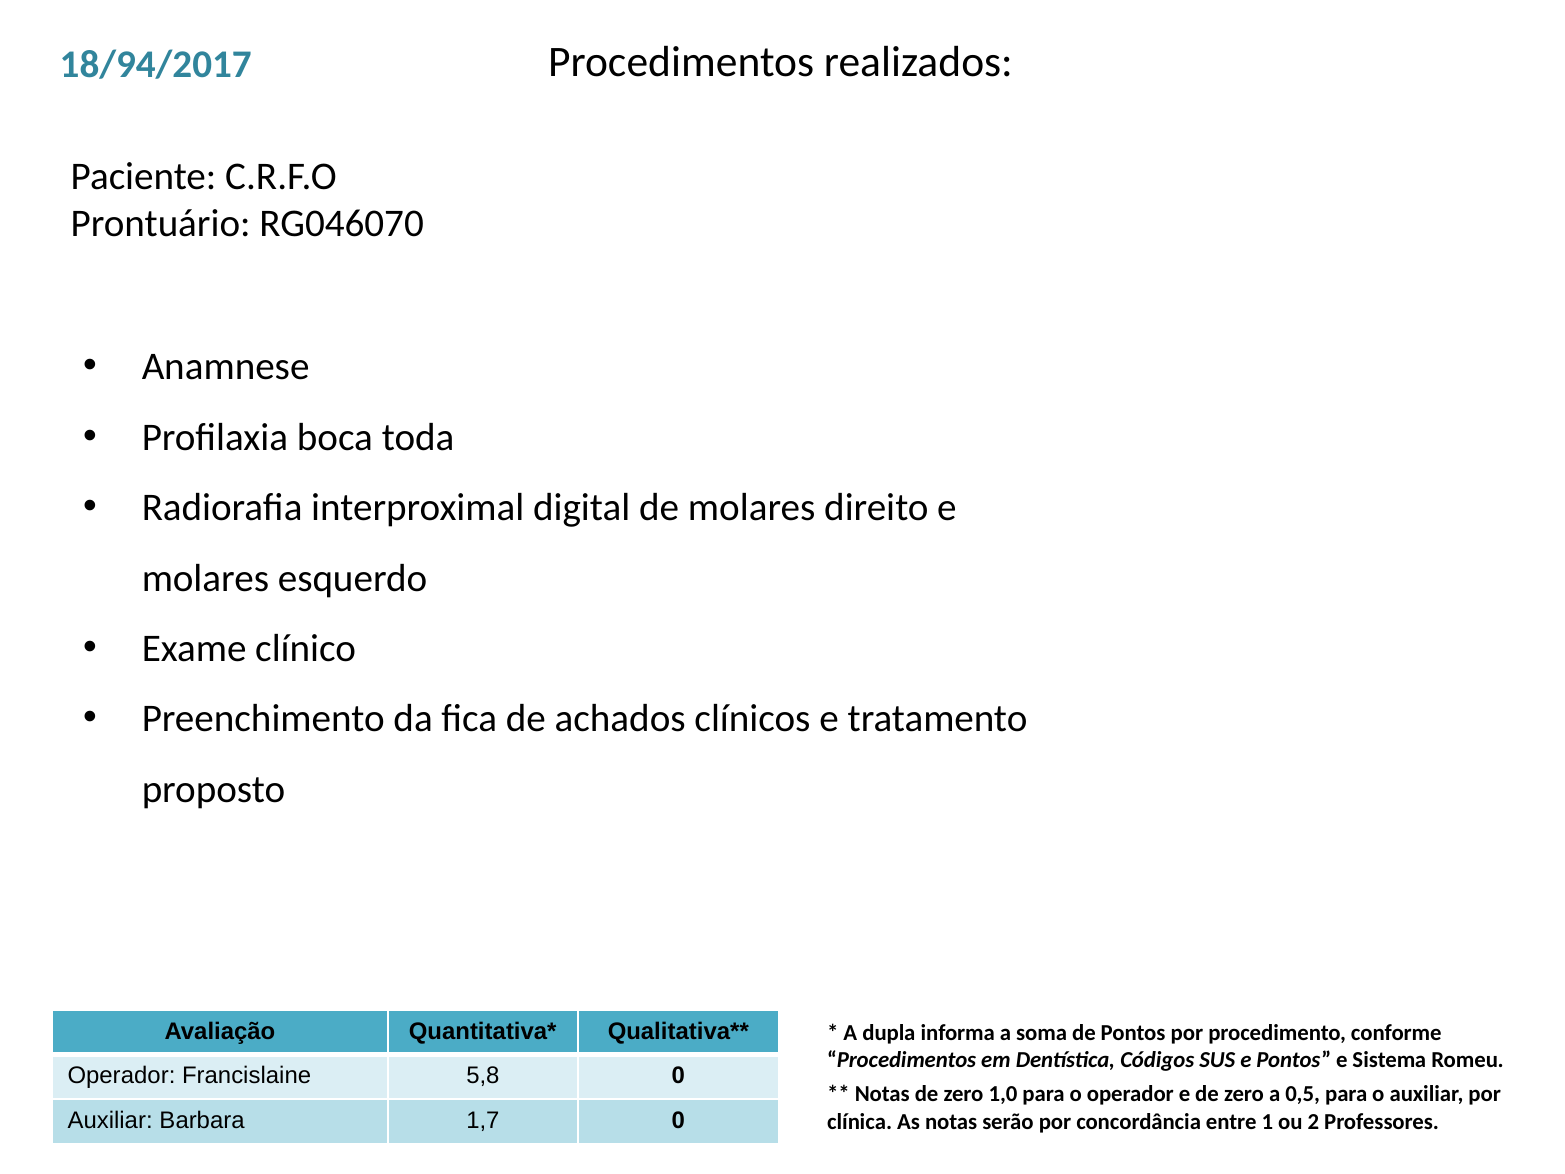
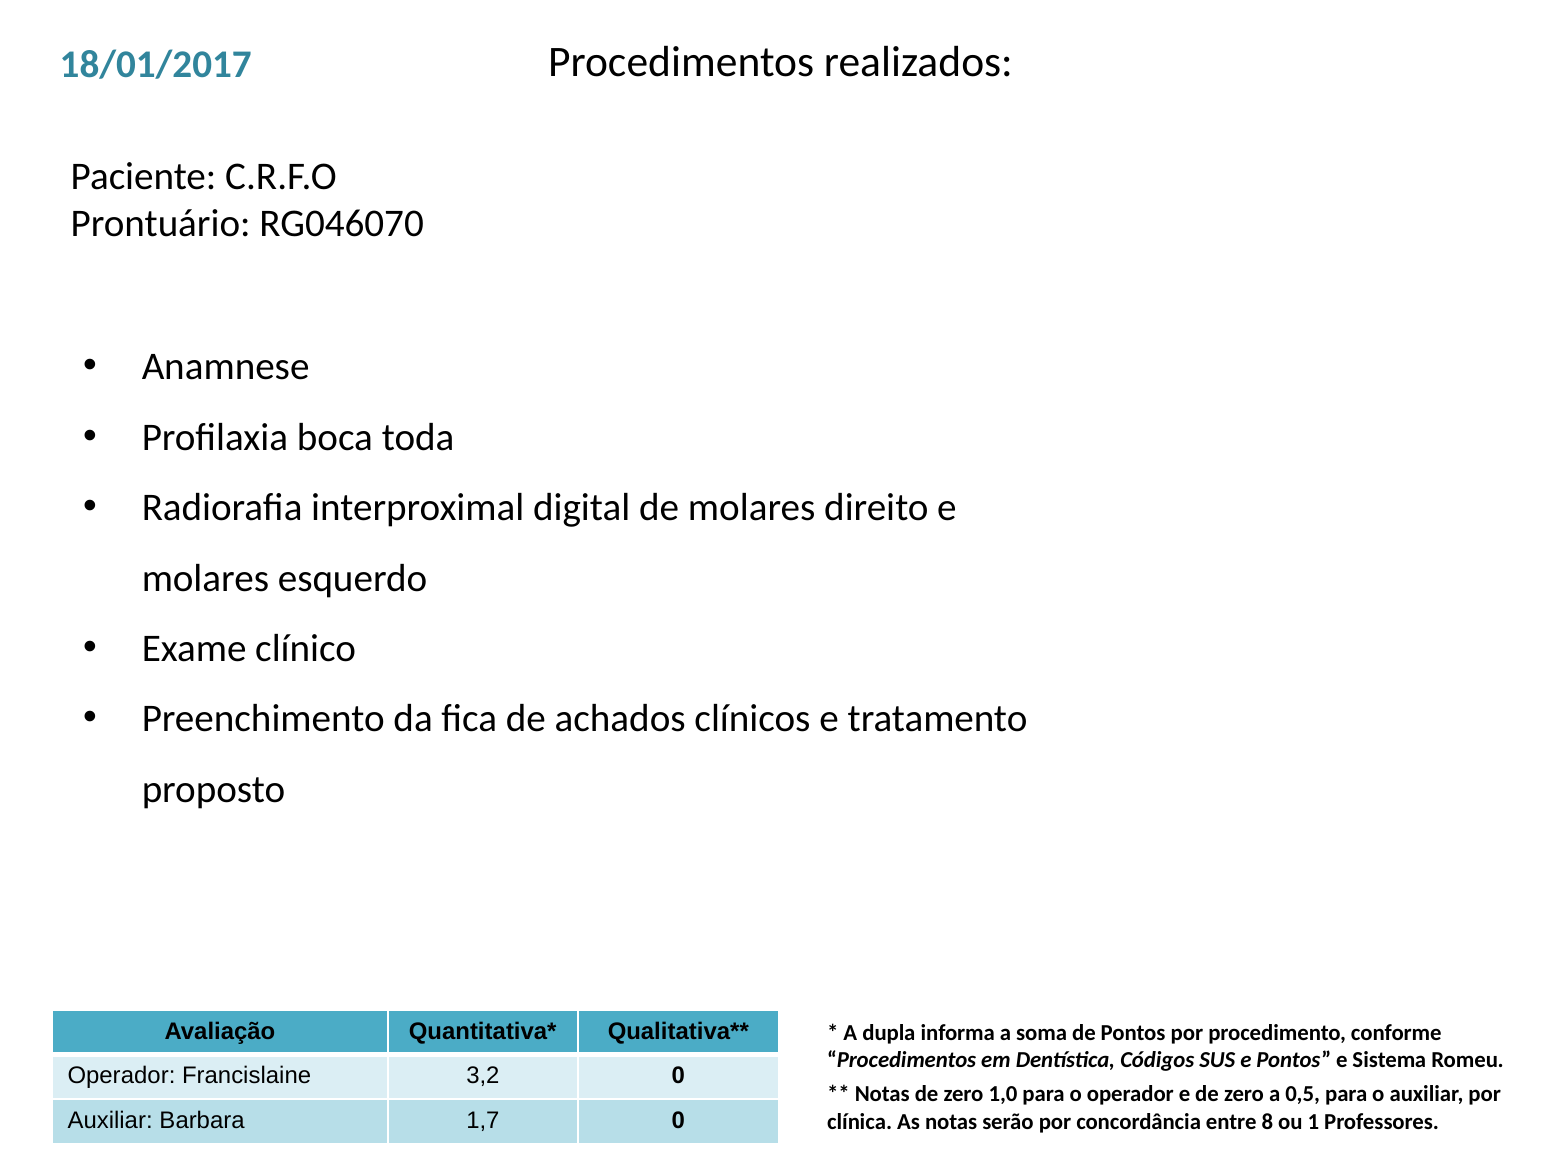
18/94/2017: 18/94/2017 -> 18/01/2017
5,8: 5,8 -> 3,2
1: 1 -> 8
2: 2 -> 1
